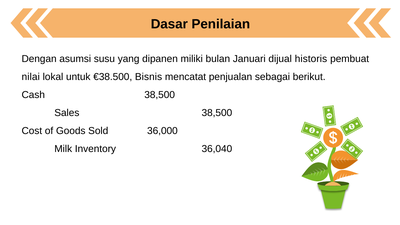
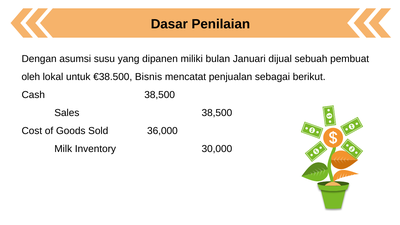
historis: historis -> sebuah
nilai: nilai -> oleh
36,040: 36,040 -> 30,000
